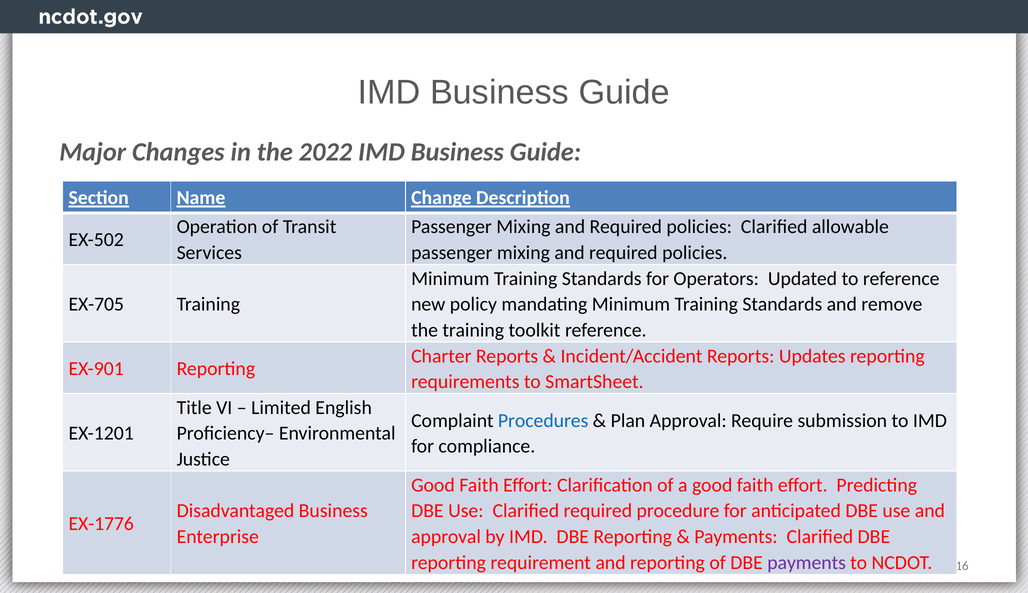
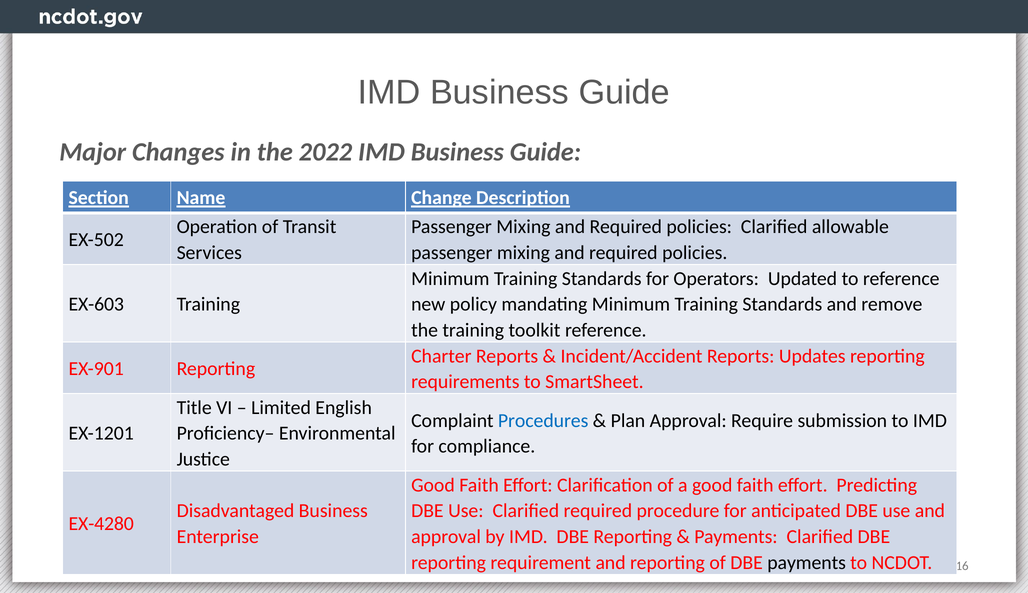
EX-705: EX-705 -> EX-603
EX-1776: EX-1776 -> EX-4280
payments at (807, 563) colour: purple -> black
